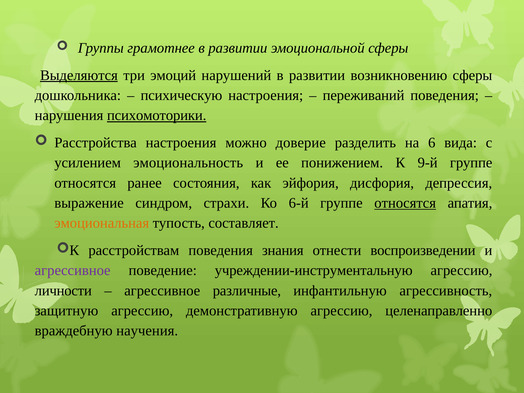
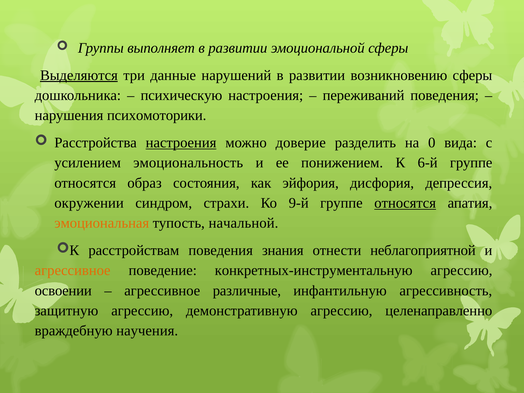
грамотнее: грамотнее -> выполняет
эмоций: эмоций -> данные
психомоторики underline: present -> none
настроения at (181, 143) underline: none -> present
6: 6 -> 0
9-й: 9-й -> 6-й
ранее: ранее -> образ
выражение: выражение -> окружении
6-й: 6-й -> 9-й
составляет: составляет -> начальной
воспроизведении: воспроизведении -> неблагоприятной
агрессивное at (73, 270) colour: purple -> orange
учреждении-инструментальную: учреждении-инструментальную -> конкретных-инструментальную
личности: личности -> освоении
